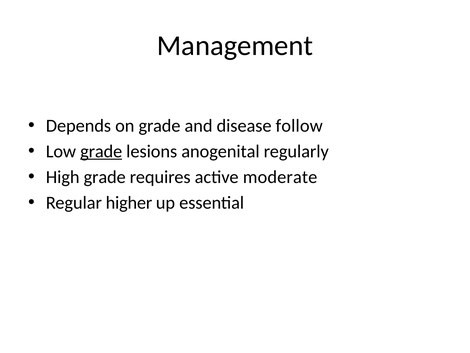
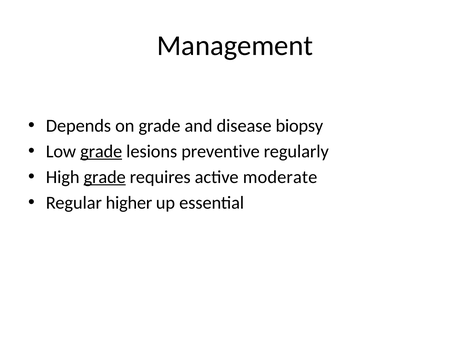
follow: follow -> biopsy
anogenital: anogenital -> preventive
grade at (105, 177) underline: none -> present
